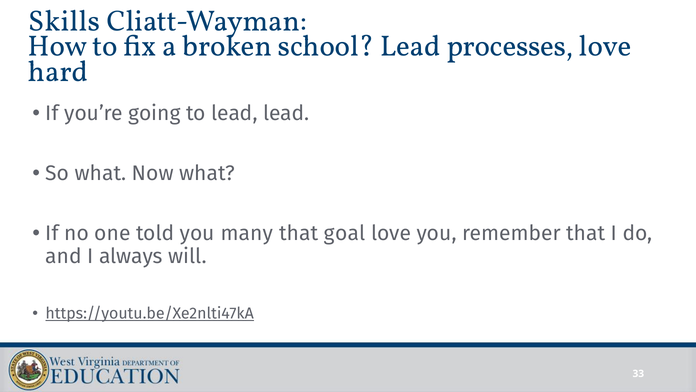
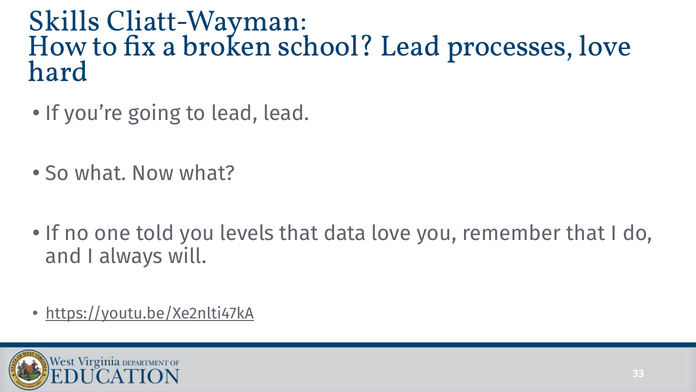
many: many -> levels
goal: goal -> data
